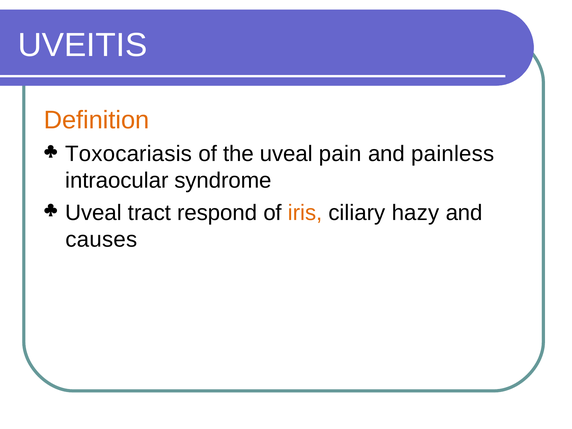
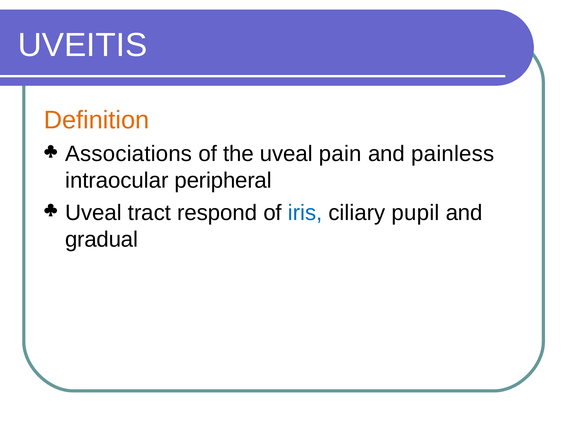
Toxocariasis: Toxocariasis -> Associations
syndrome: syndrome -> peripheral
iris colour: orange -> blue
hazy: hazy -> pupil
causes: causes -> gradual
